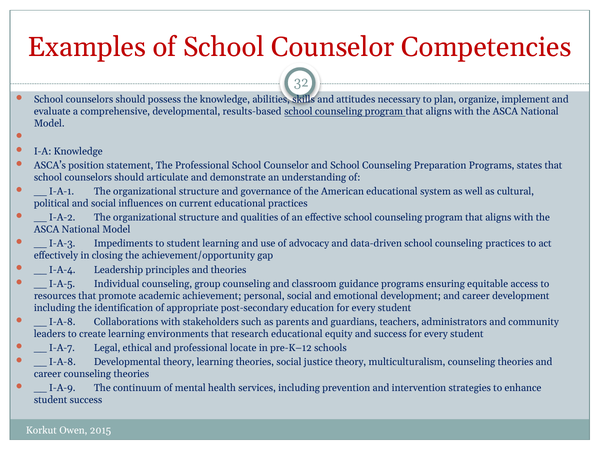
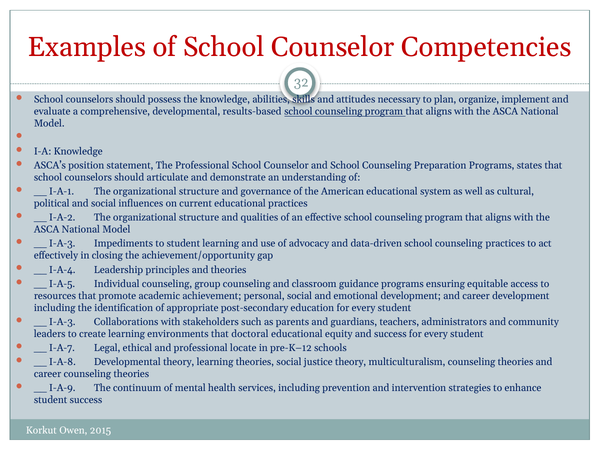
I-A-8 at (62, 322): I-A-8 -> I-A-3
research: research -> doctoral
